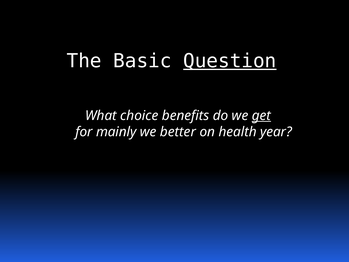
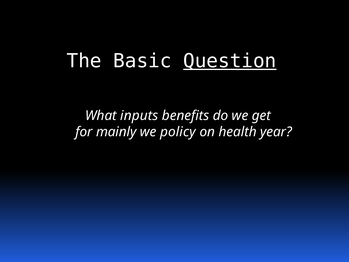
choice: choice -> inputs
get underline: present -> none
better: better -> policy
